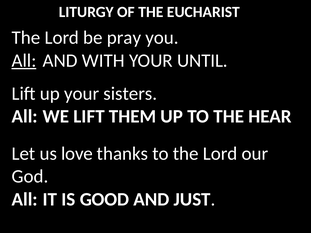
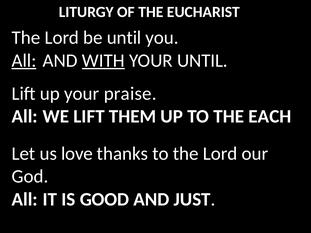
be pray: pray -> until
WITH underline: none -> present
sisters: sisters -> praise
HEAR: HEAR -> EACH
